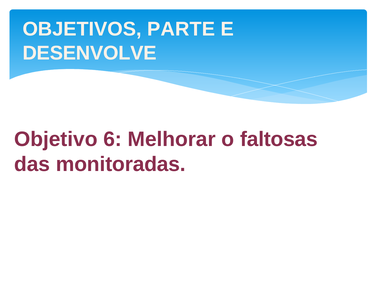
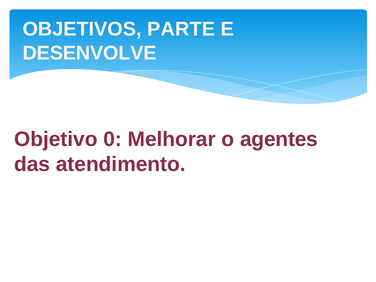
6: 6 -> 0
faltosas: faltosas -> agentes
monitoradas: monitoradas -> atendimento
